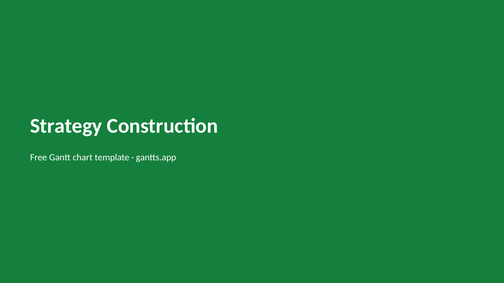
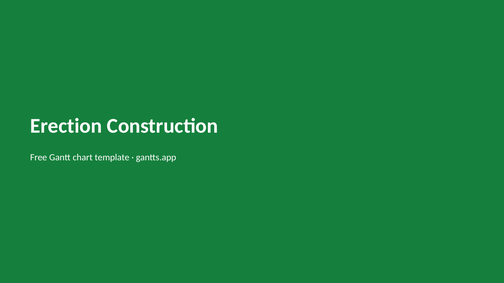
Strategy: Strategy -> Erection
